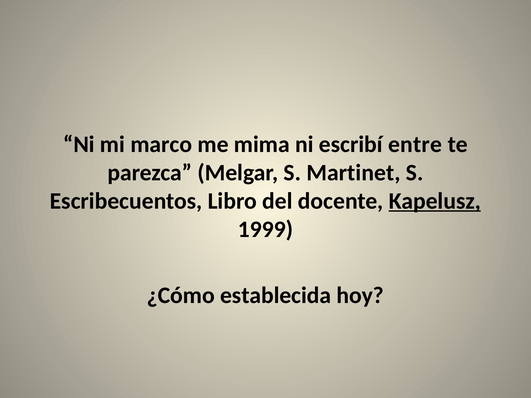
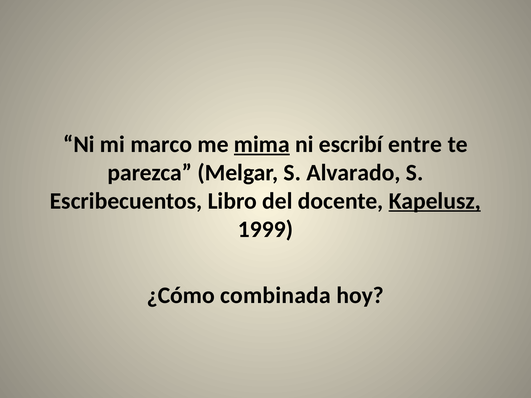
mima underline: none -> present
Martinet: Martinet -> Alvarado
establecida: establecida -> combinada
